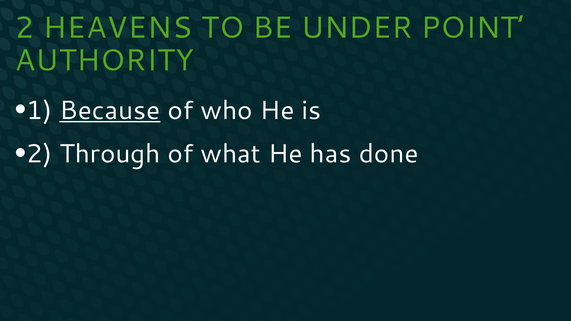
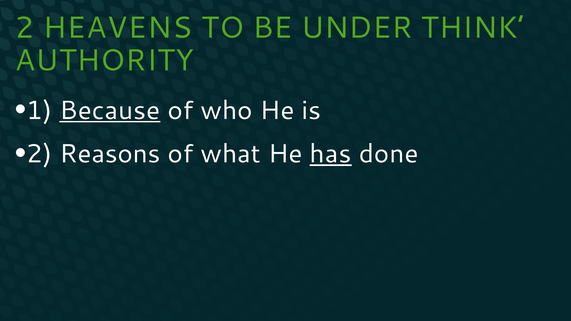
POINT: POINT -> THINK
Through: Through -> Reasons
has underline: none -> present
